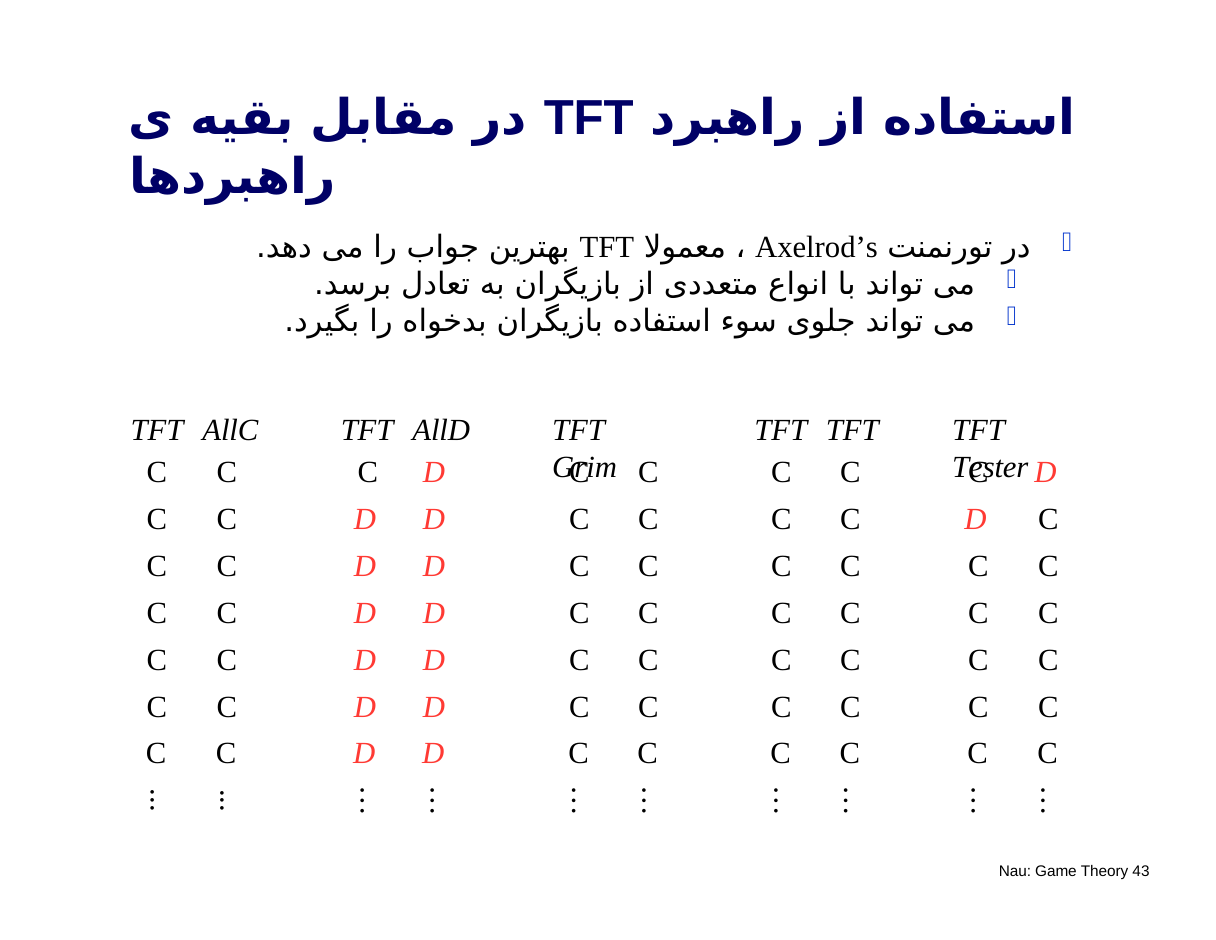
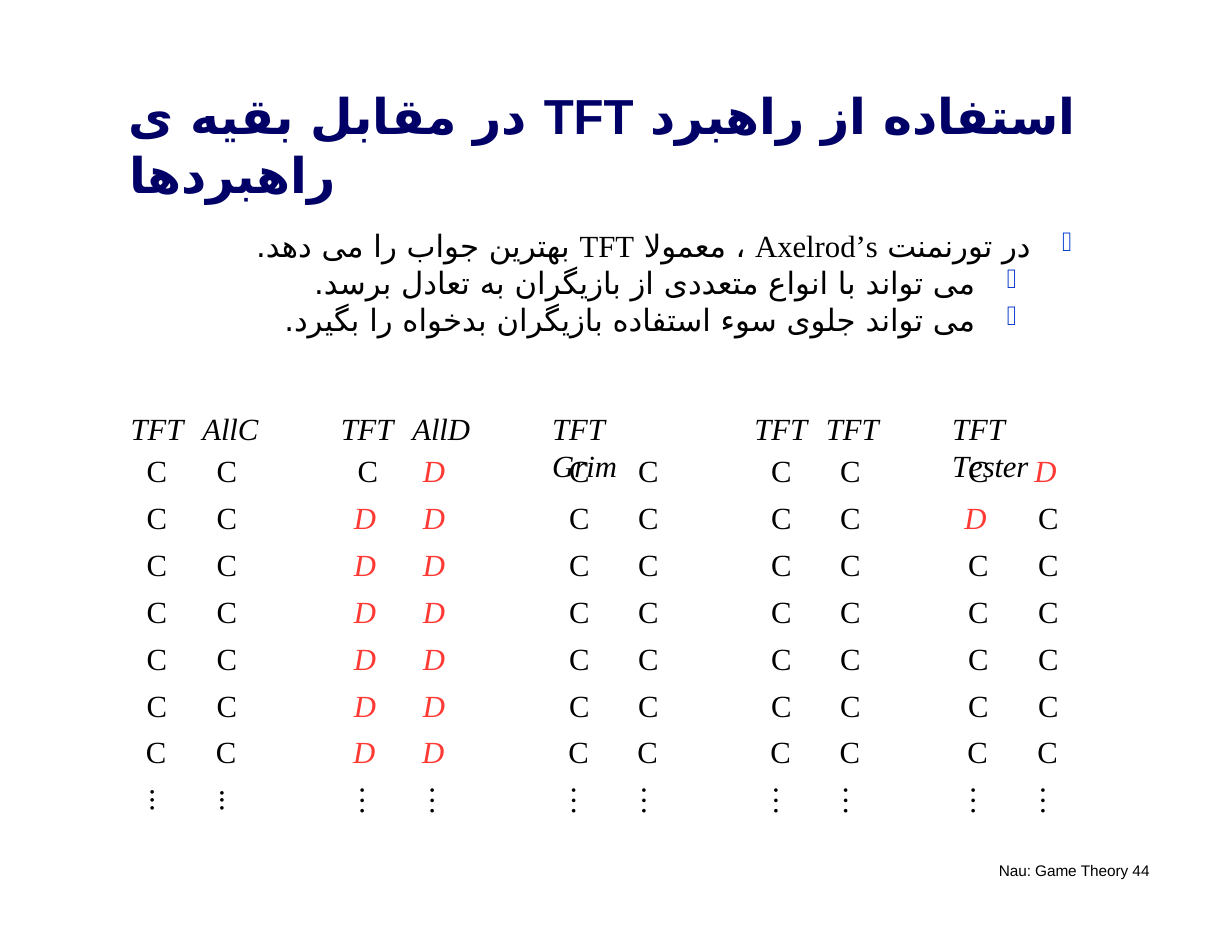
43: 43 -> 44
